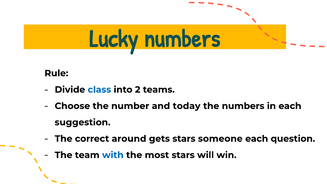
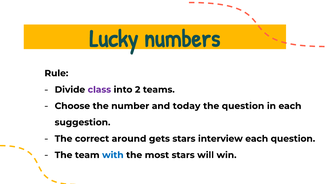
class colour: blue -> purple
the numbers: numbers -> question
someone: someone -> interview
